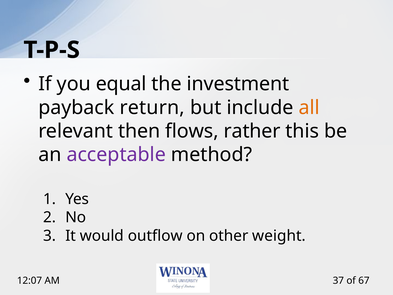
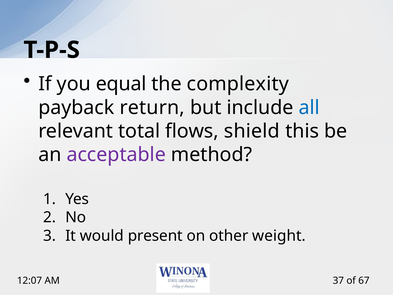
investment: investment -> complexity
all colour: orange -> blue
then: then -> total
rather: rather -> shield
outflow: outflow -> present
